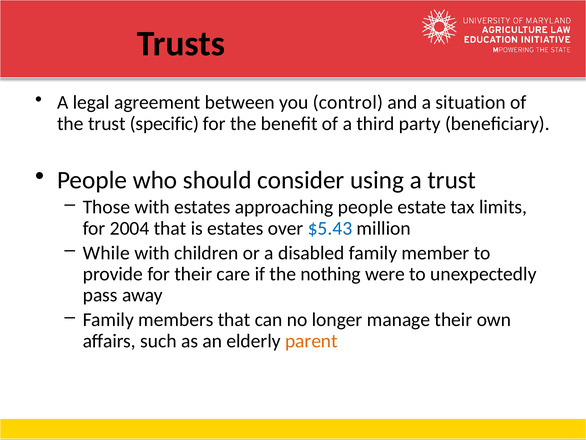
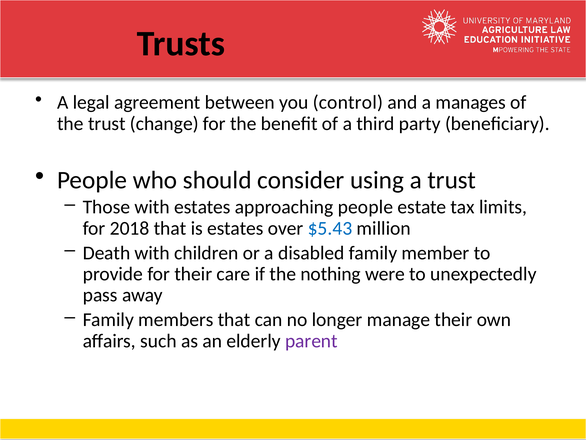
situation: situation -> manages
specific: specific -> change
2004: 2004 -> 2018
While: While -> Death
parent colour: orange -> purple
